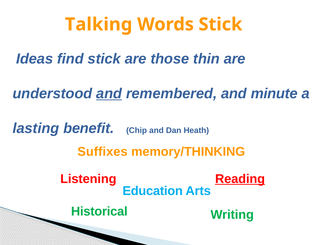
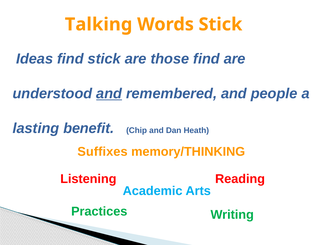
those thin: thin -> find
minute: minute -> people
Reading underline: present -> none
Education: Education -> Academic
Historical: Historical -> Practices
